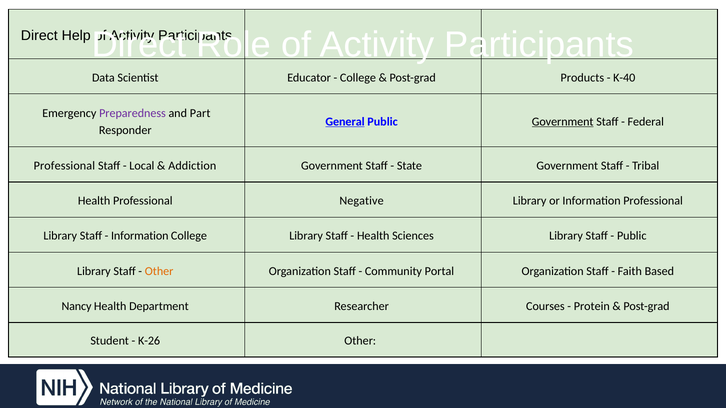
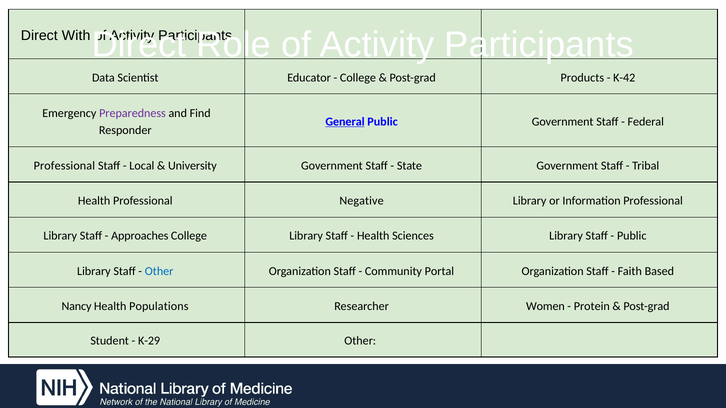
Help: Help -> With
K-40: K-40 -> K-42
Part: Part -> Find
Government at (563, 122) underline: present -> none
Addiction: Addiction -> University
Information at (140, 236): Information -> Approaches
Other at (159, 271) colour: orange -> blue
Department: Department -> Populations
Courses: Courses -> Women
K-26: K-26 -> K-29
